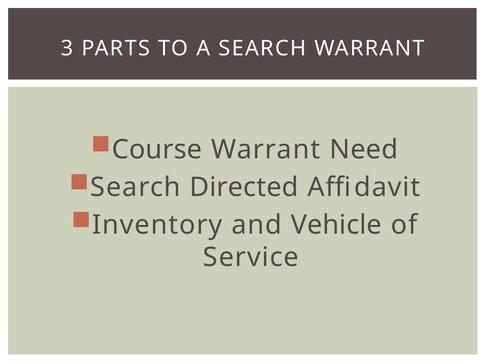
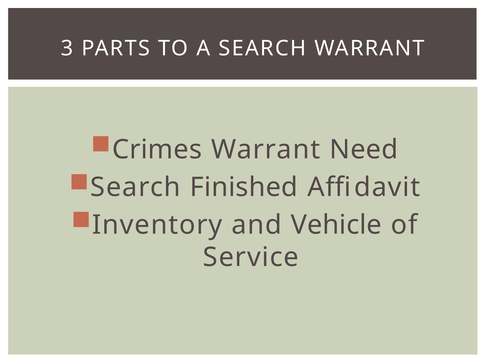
Course: Course -> Crimes
Directed: Directed -> Finished
